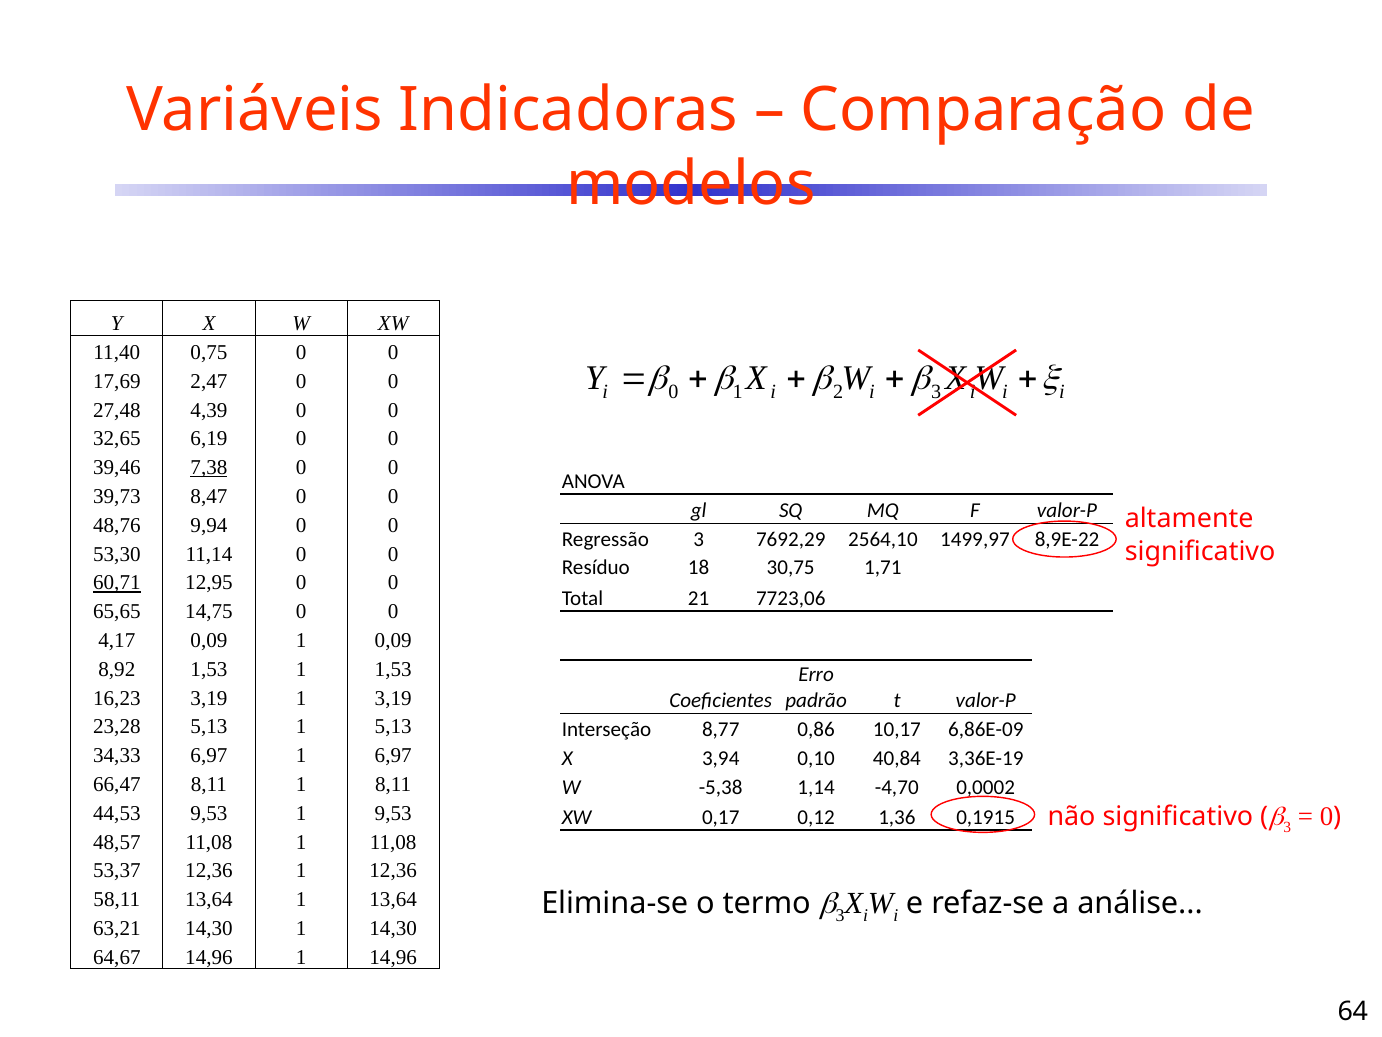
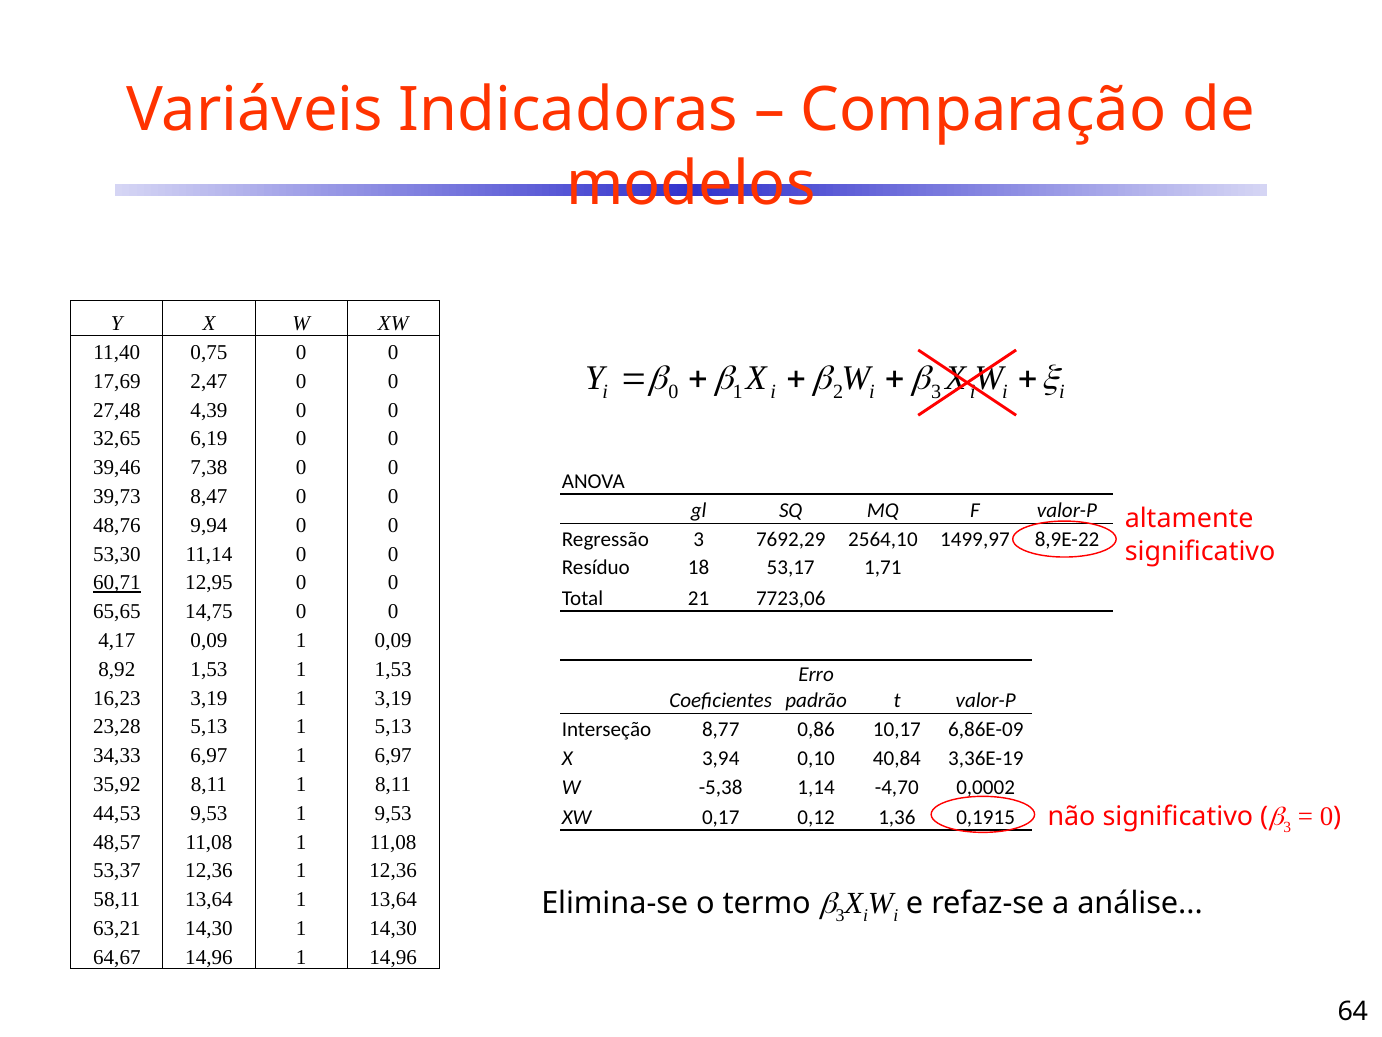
7,38 underline: present -> none
30,75: 30,75 -> 53,17
66,47: 66,47 -> 35,92
